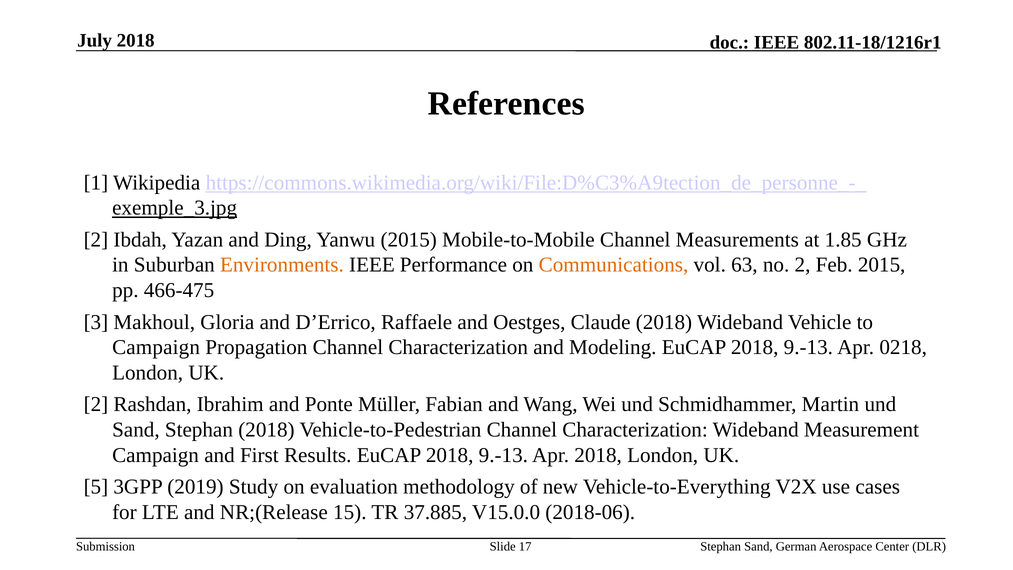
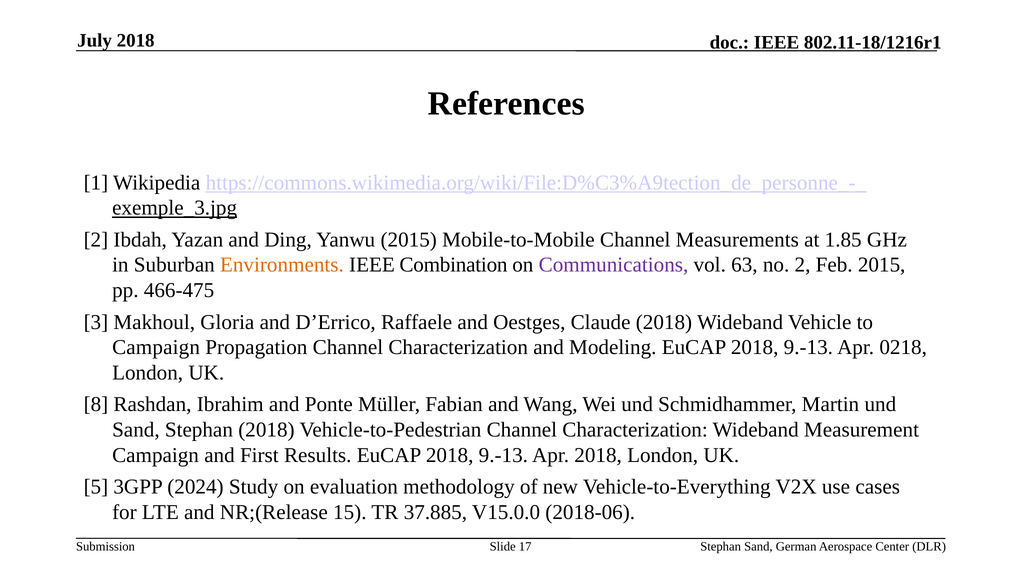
Performance: Performance -> Combination
Communications colour: orange -> purple
2 at (96, 404): 2 -> 8
2019: 2019 -> 2024
